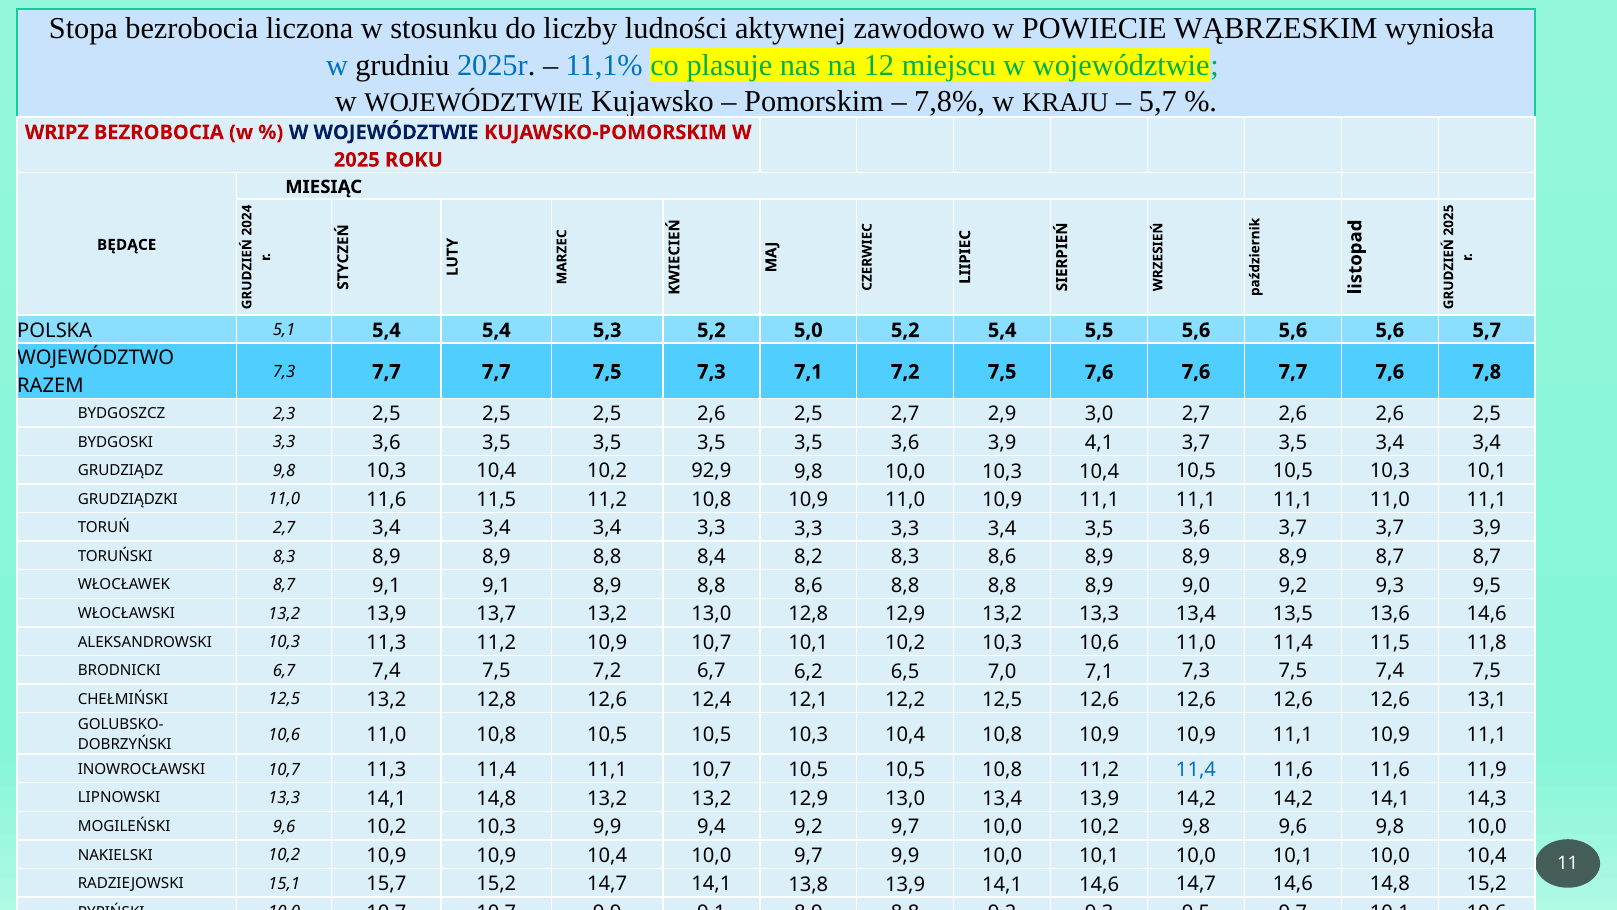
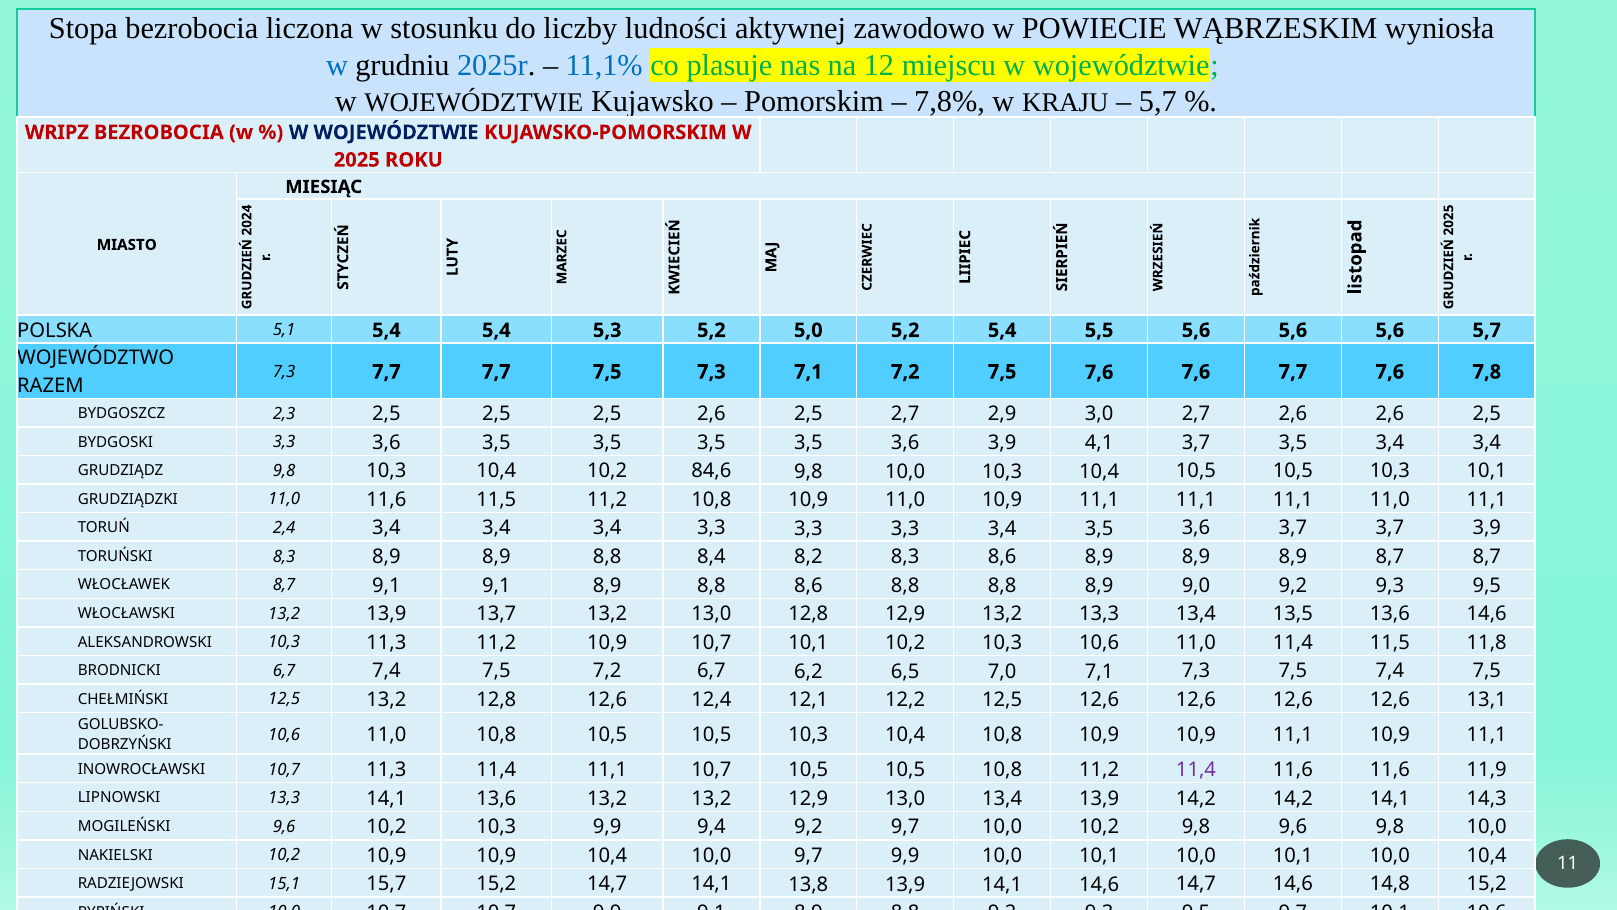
BĘDĄCE: BĘDĄCE -> MIASTO
92,9: 92,9 -> 84,6
TORUŃ 2,7: 2,7 -> 2,4
11,4 at (1196, 769) colour: blue -> purple
14,1 14,8: 14,8 -> 13,6
